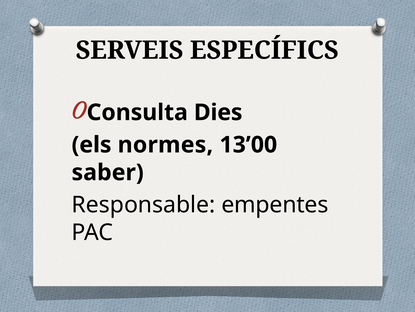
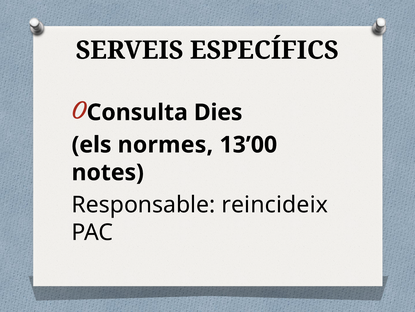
saber: saber -> notes
empentes: empentes -> reincideix
